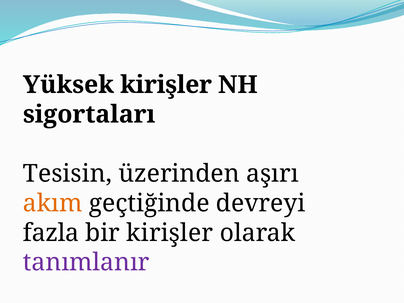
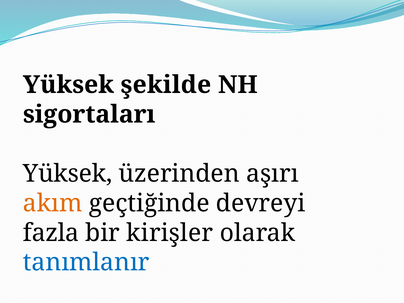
Yüksek kirişler: kirişler -> şekilde
Tesisin at (67, 174): Tesisin -> Yüksek
tanımlanır colour: purple -> blue
